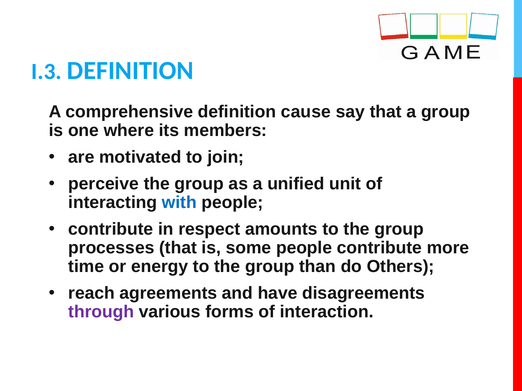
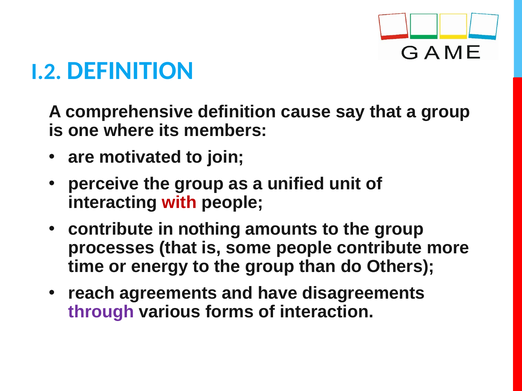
I.3: I.3 -> I.2
with colour: blue -> red
respect: respect -> nothing
